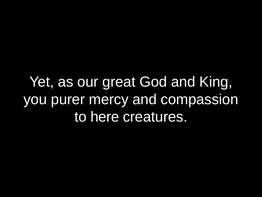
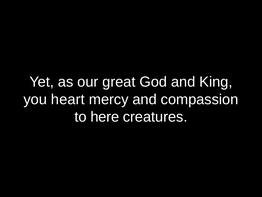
purer: purer -> heart
